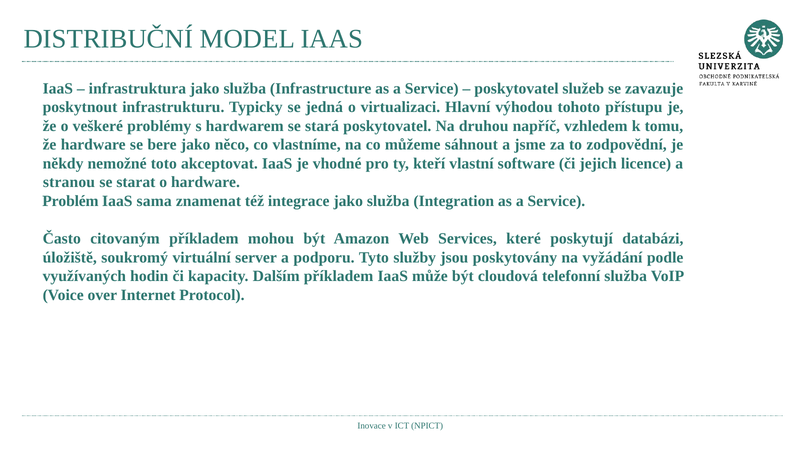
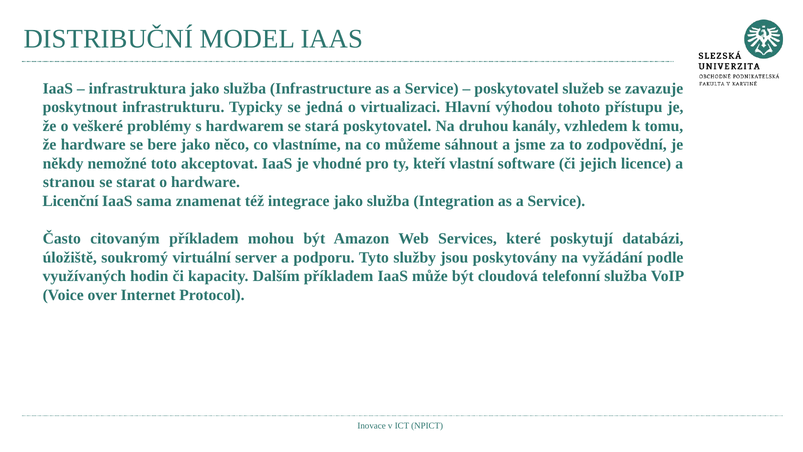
napříč: napříč -> kanály
Problém: Problém -> Licenční
